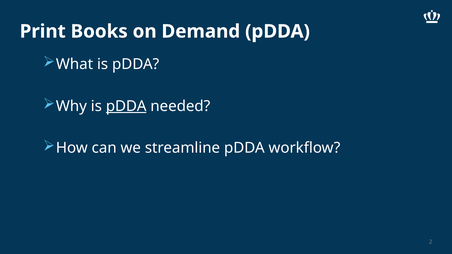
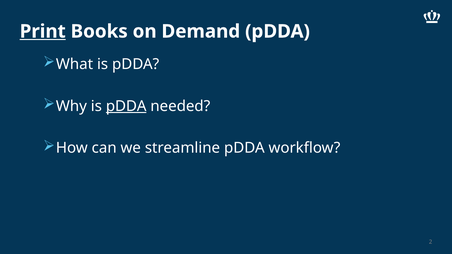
Print underline: none -> present
